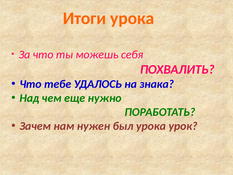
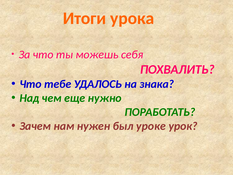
был урока: урока -> уроке
